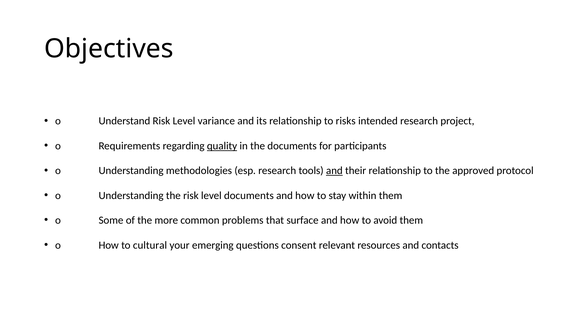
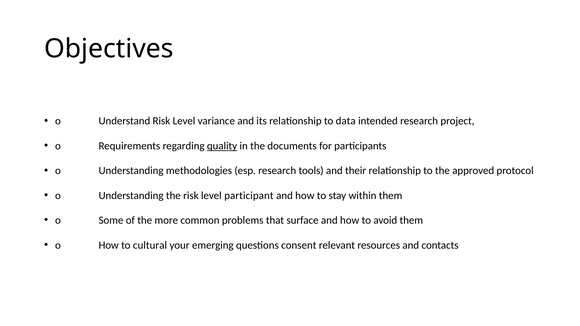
risks: risks -> data
and at (334, 171) underline: present -> none
level documents: documents -> participant
